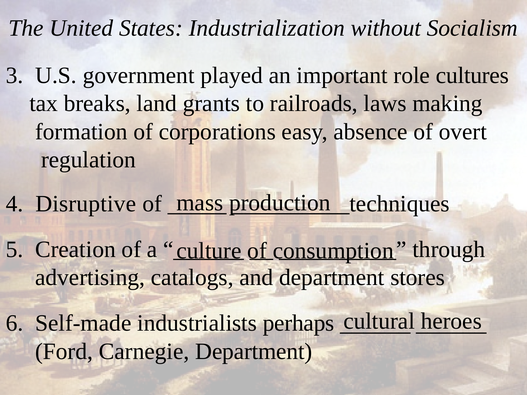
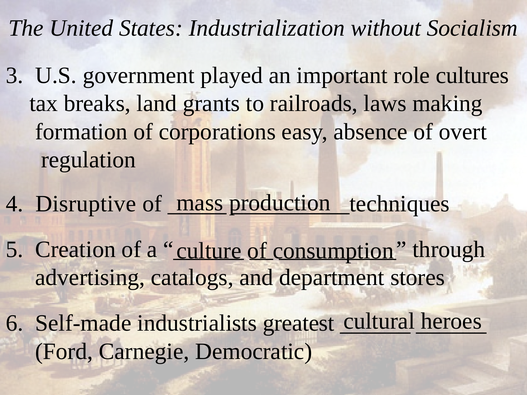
perhaps: perhaps -> greatest
Carnegie Department: Department -> Democratic
